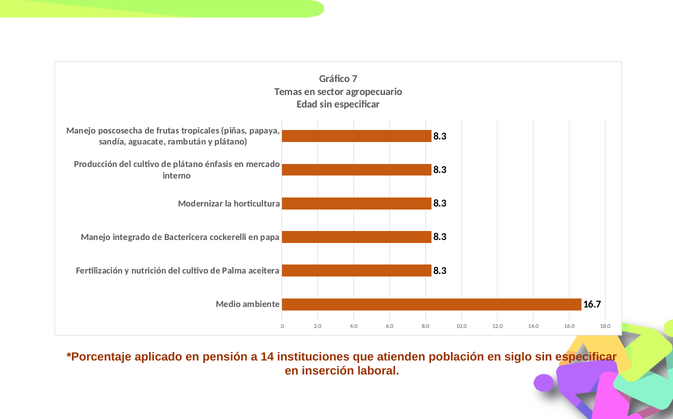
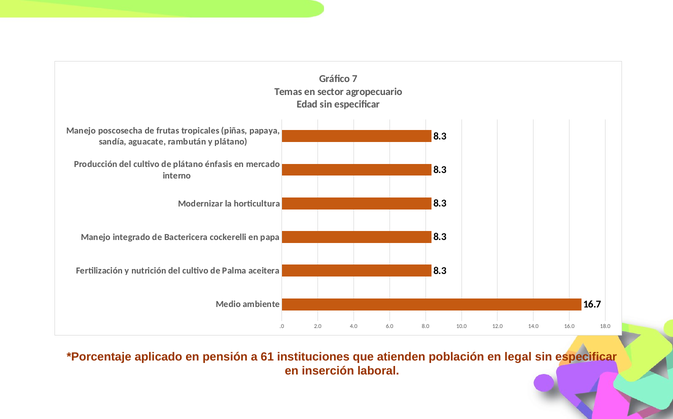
14: 14 -> 61
siglo: siglo -> legal
